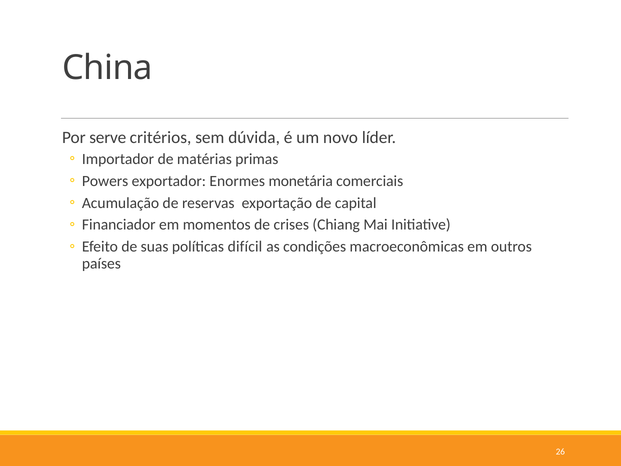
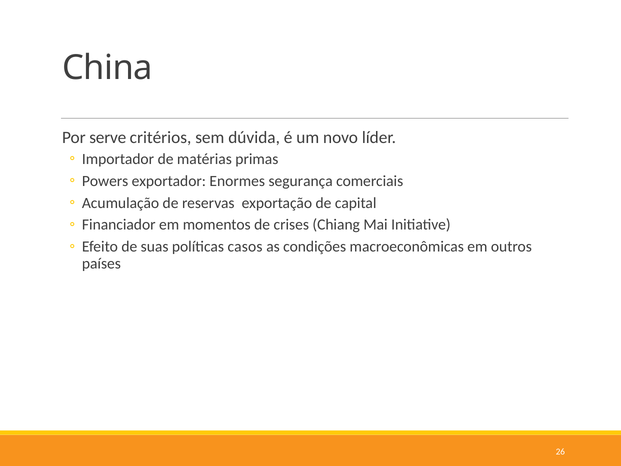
monetária: monetária -> segurança
difícil: difícil -> casos
